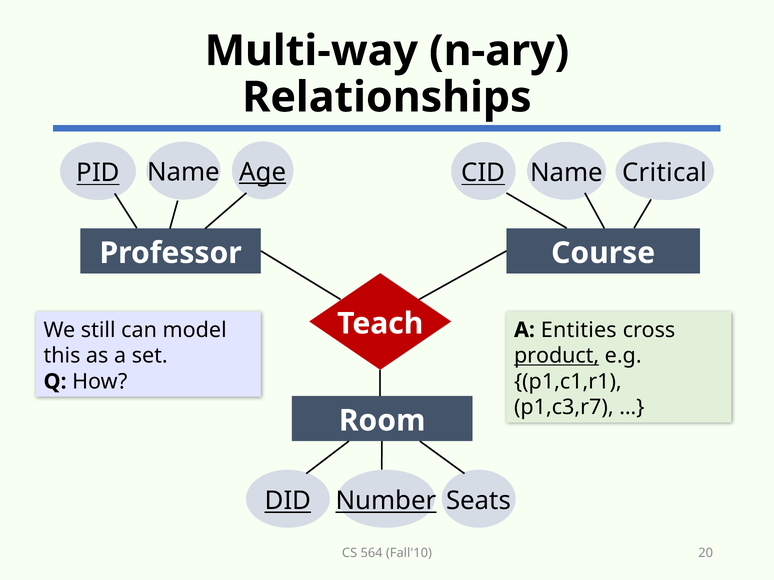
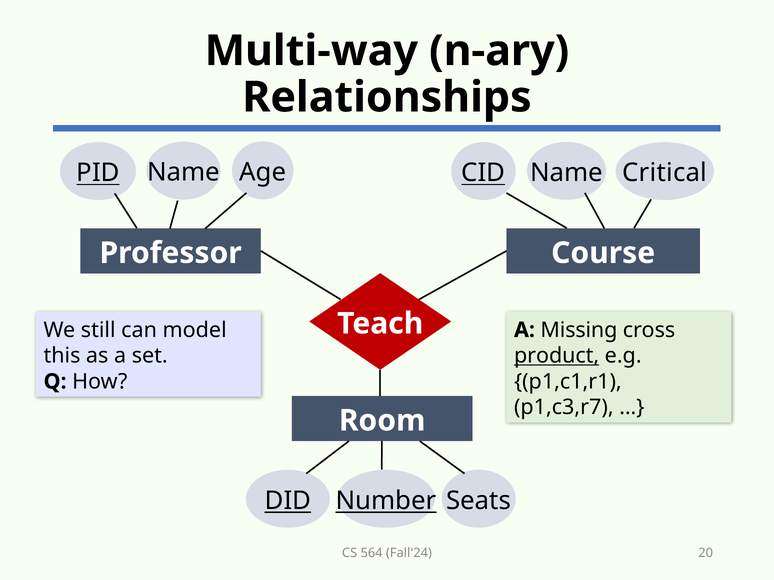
Age underline: present -> none
Entities: Entities -> Missing
Fall'10: Fall'10 -> Fall'24
